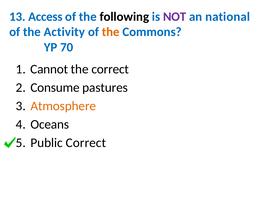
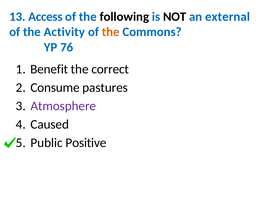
NOT colour: purple -> black
national: national -> external
70: 70 -> 76
Cannot: Cannot -> Benefit
Atmosphere colour: orange -> purple
Oceans: Oceans -> Caused
Public Correct: Correct -> Positive
